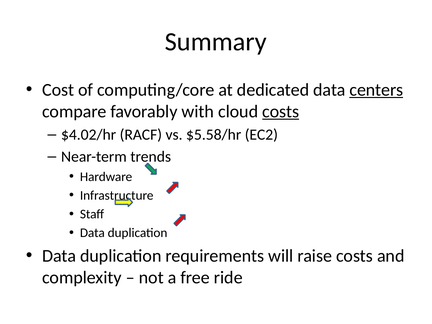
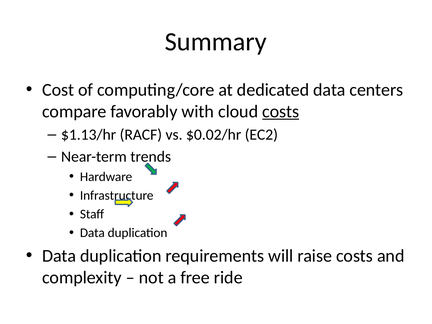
centers underline: present -> none
$4.02/hr: $4.02/hr -> $1.13/hr
$5.58/hr: $5.58/hr -> $0.02/hr
